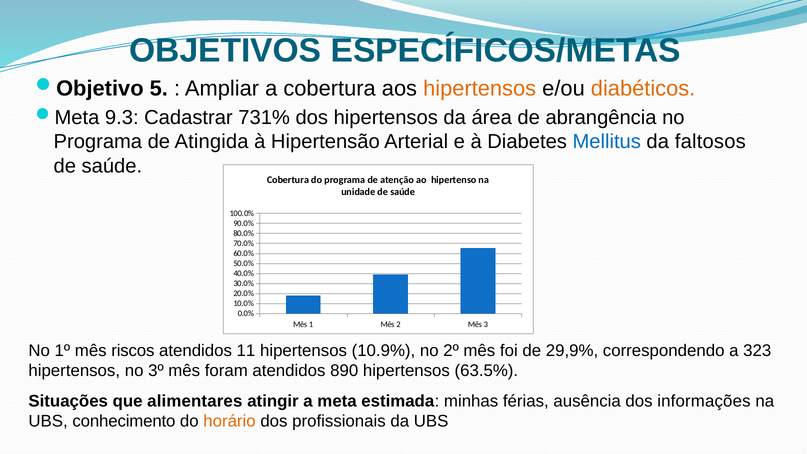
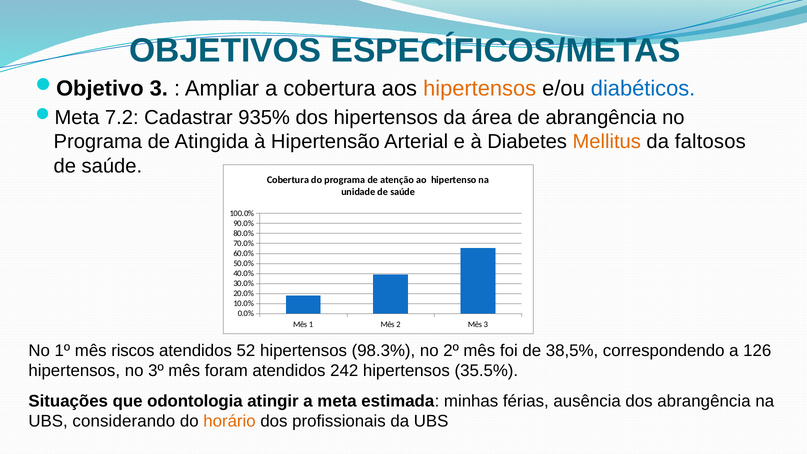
5 at (159, 88): 5 -> 3
diabéticos colour: orange -> blue
9.3: 9.3 -> 7.2
731%: 731% -> 935%
Mellitus colour: blue -> orange
11: 11 -> 52
10.9%: 10.9% -> 98.3%
29,9%: 29,9% -> 38,5%
323: 323 -> 126
890: 890 -> 242
63.5%: 63.5% -> 35.5%
alimentares: alimentares -> odontologia
dos informações: informações -> abrangência
conhecimento: conhecimento -> considerando
